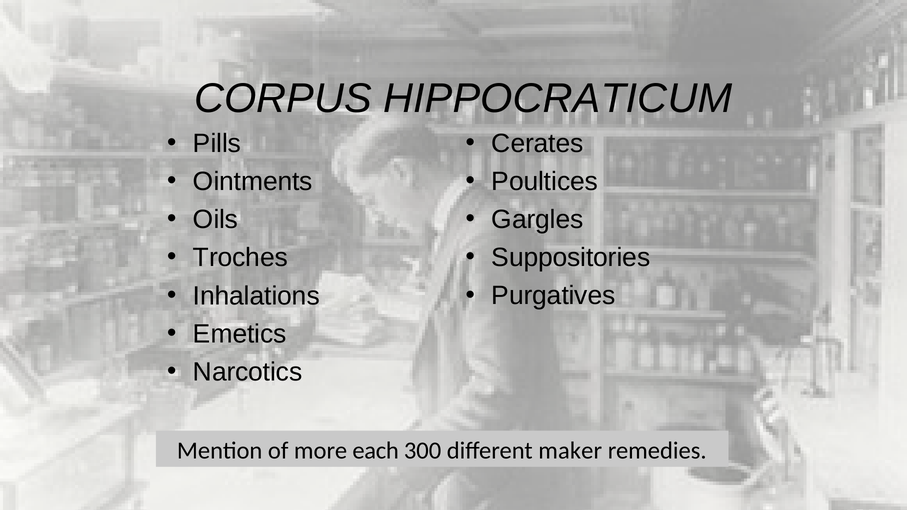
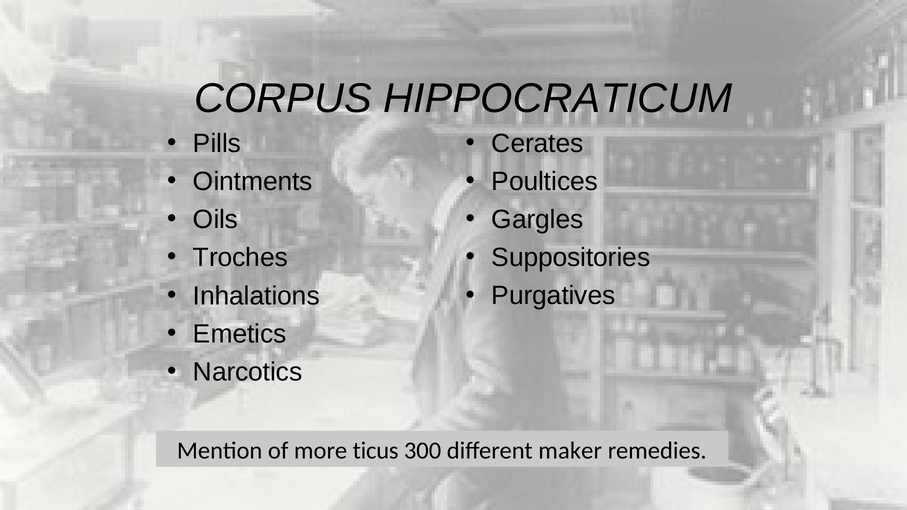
each: each -> ticus
